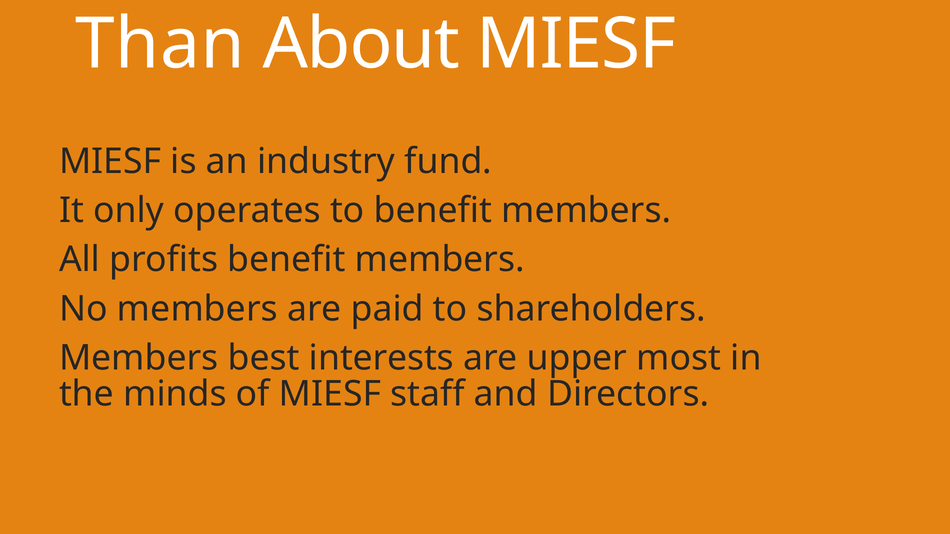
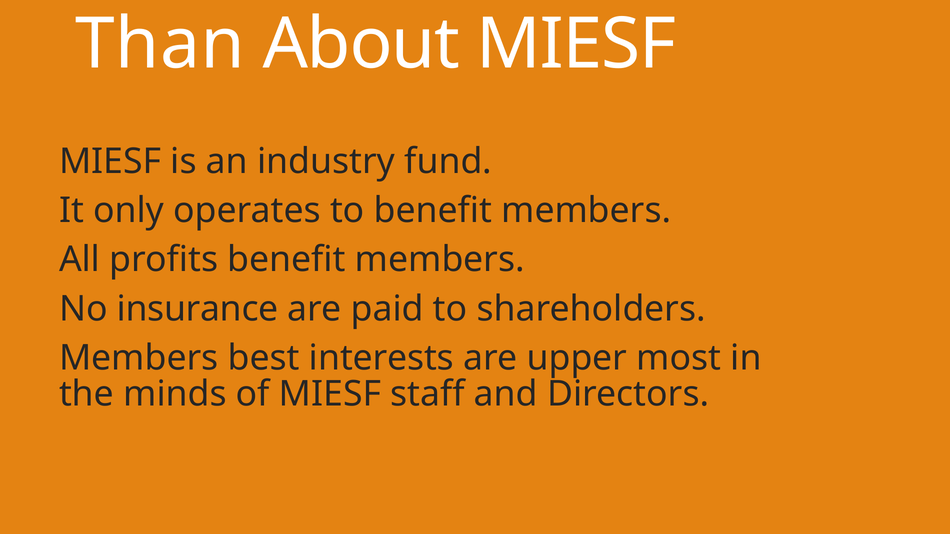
No members: members -> insurance
